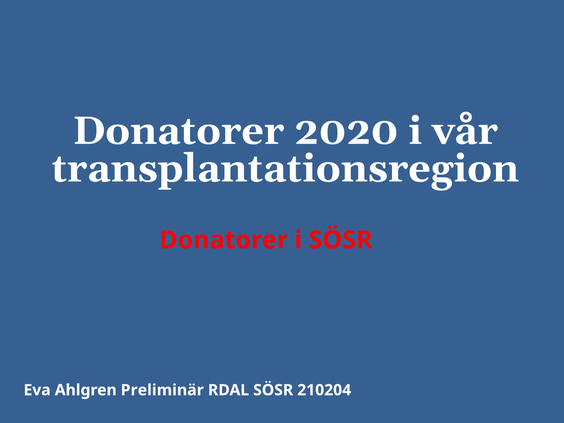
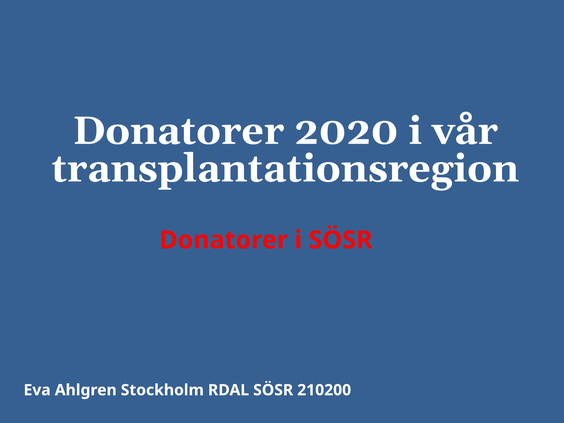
Preliminär: Preliminär -> Stockholm
210204: 210204 -> 210200
